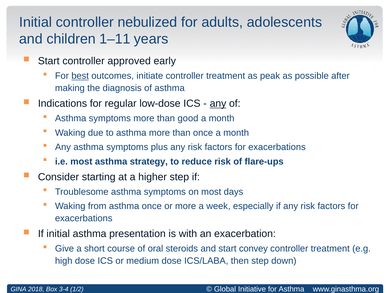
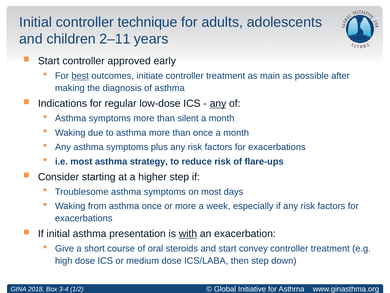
nebulized: nebulized -> technique
1–11: 1–11 -> 2–11
peak: peak -> main
good: good -> silent
with underline: none -> present
